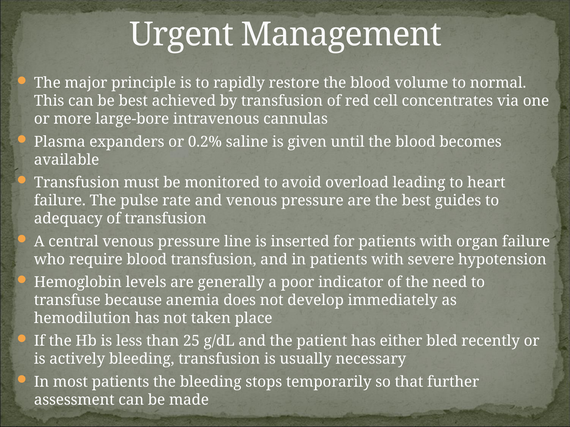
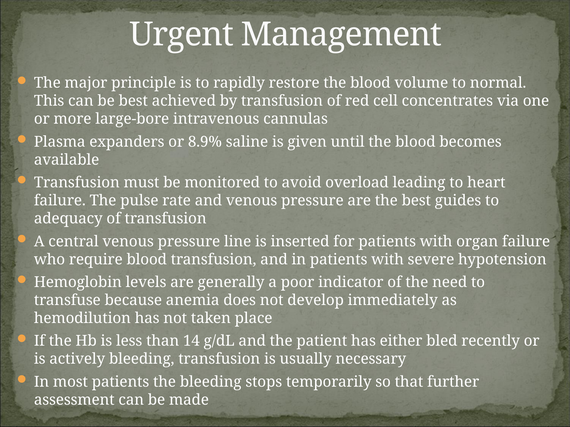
0.2%: 0.2% -> 8.9%
25: 25 -> 14
